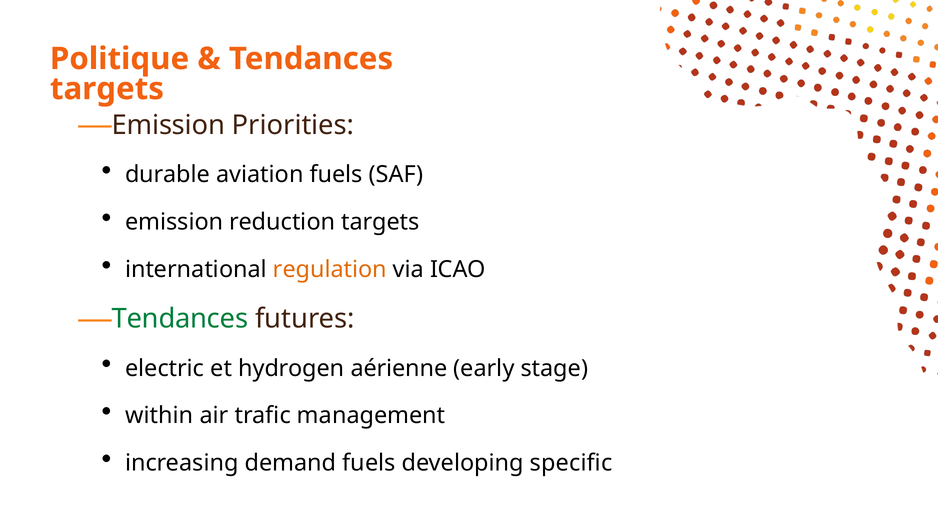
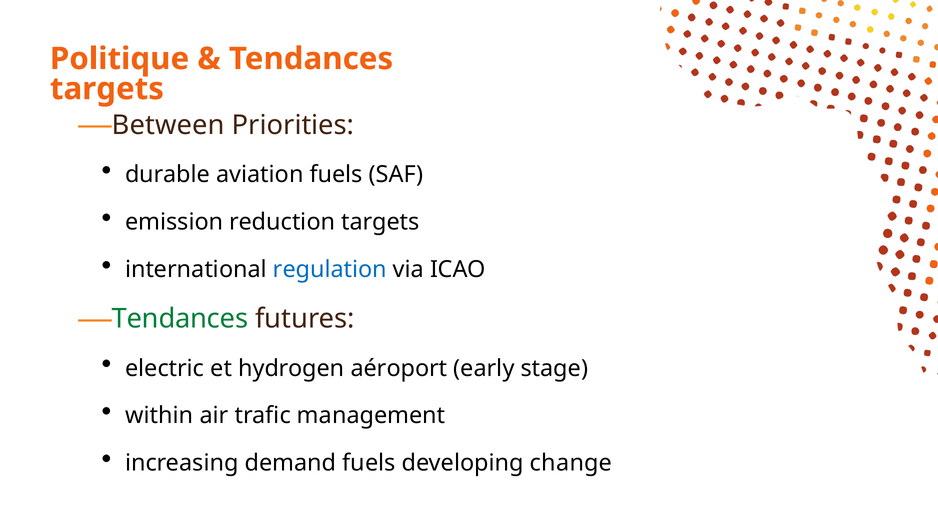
Emission at (168, 125): Emission -> Between
regulation colour: orange -> blue
aérienne: aérienne -> aéroport
specific: specific -> change
